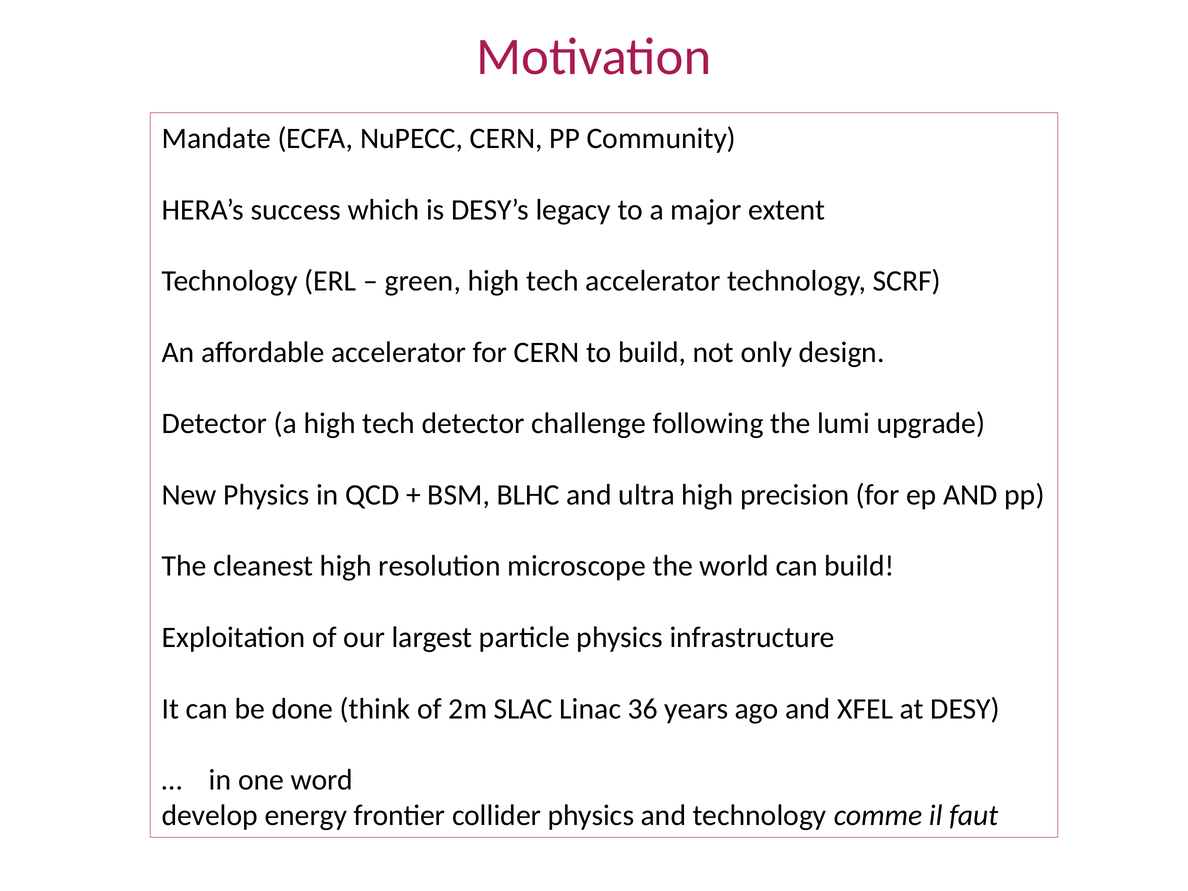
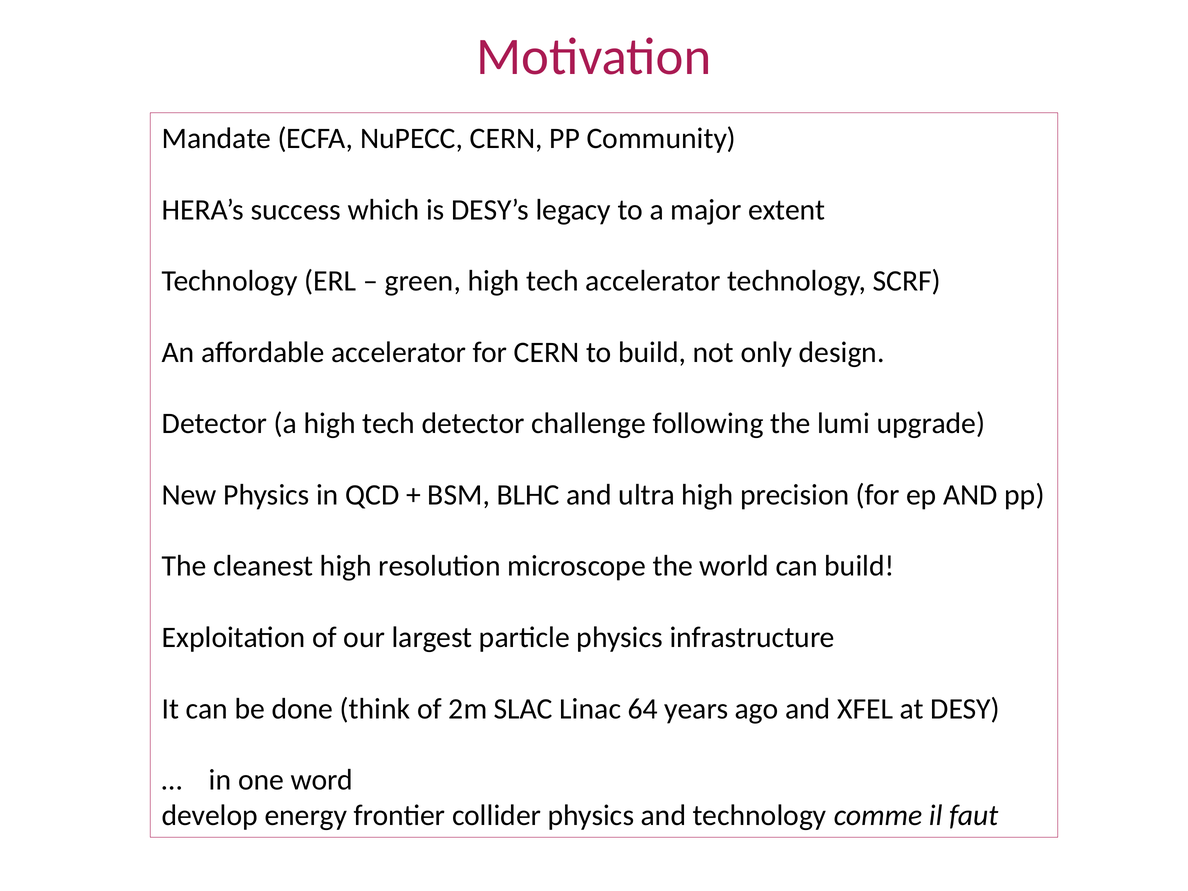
36: 36 -> 64
